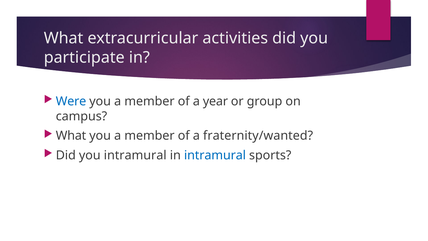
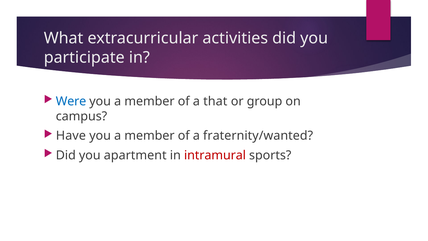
year: year -> that
What at (71, 136): What -> Have
you intramural: intramural -> apartment
intramural at (215, 155) colour: blue -> red
